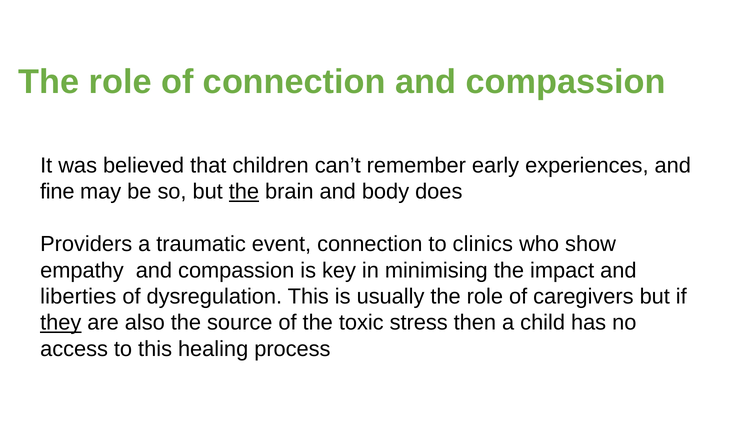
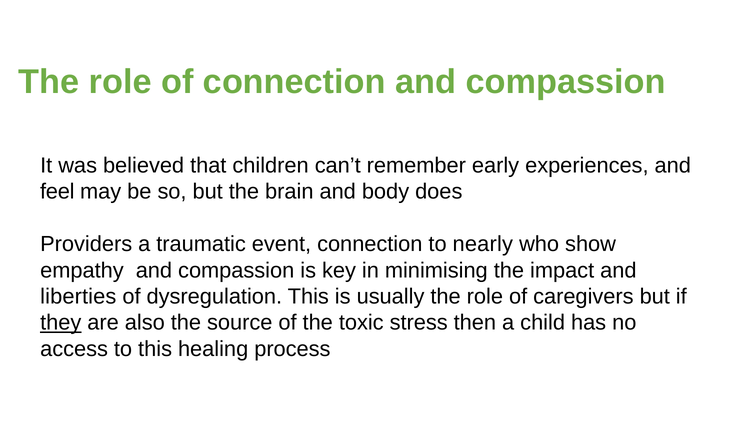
fine: fine -> feel
the at (244, 192) underline: present -> none
clinics: clinics -> nearly
